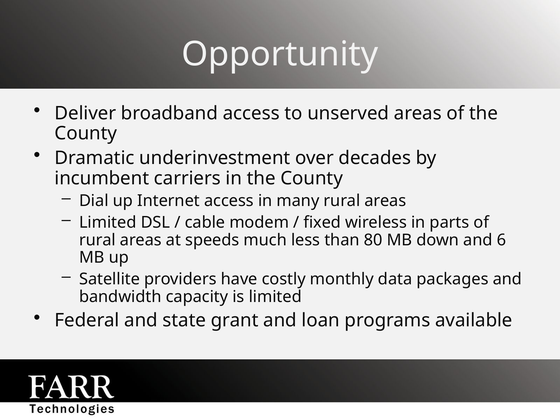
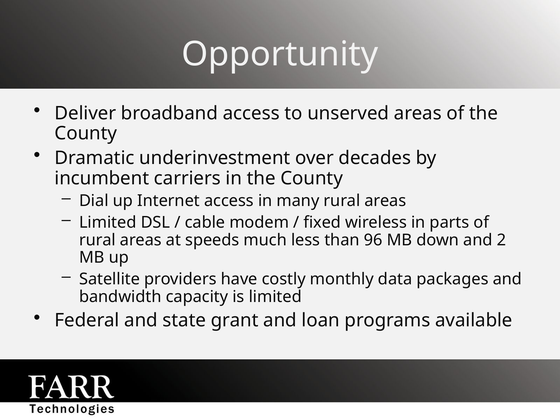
80: 80 -> 96
6: 6 -> 2
